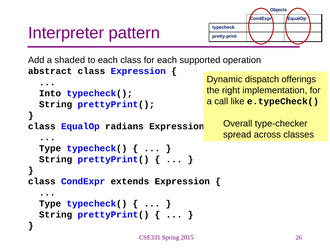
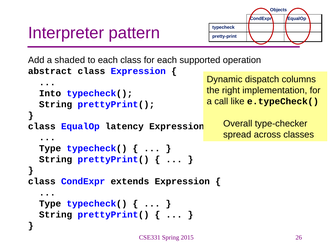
offerings: offerings -> columns
radians: radians -> latency
